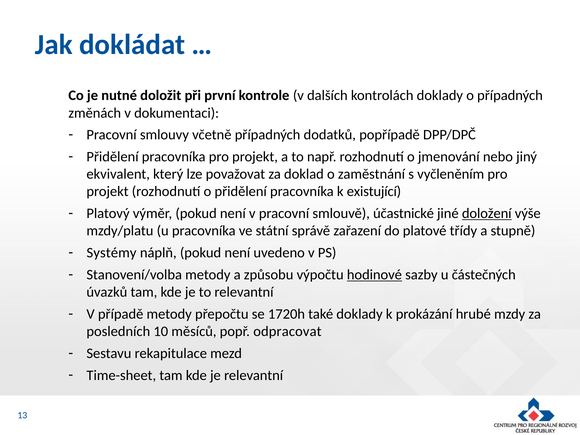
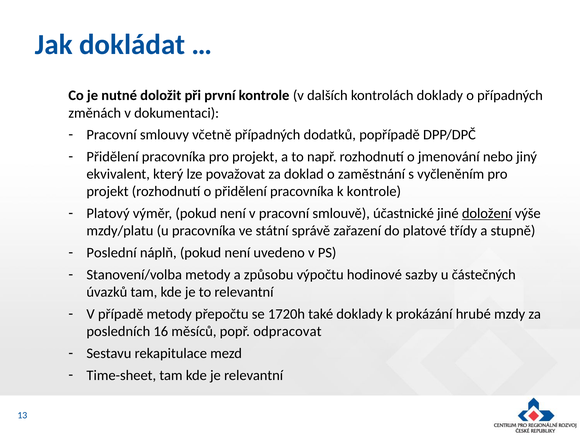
k existující: existující -> kontrole
Systémy: Systémy -> Poslední
hodinové underline: present -> none
10: 10 -> 16
